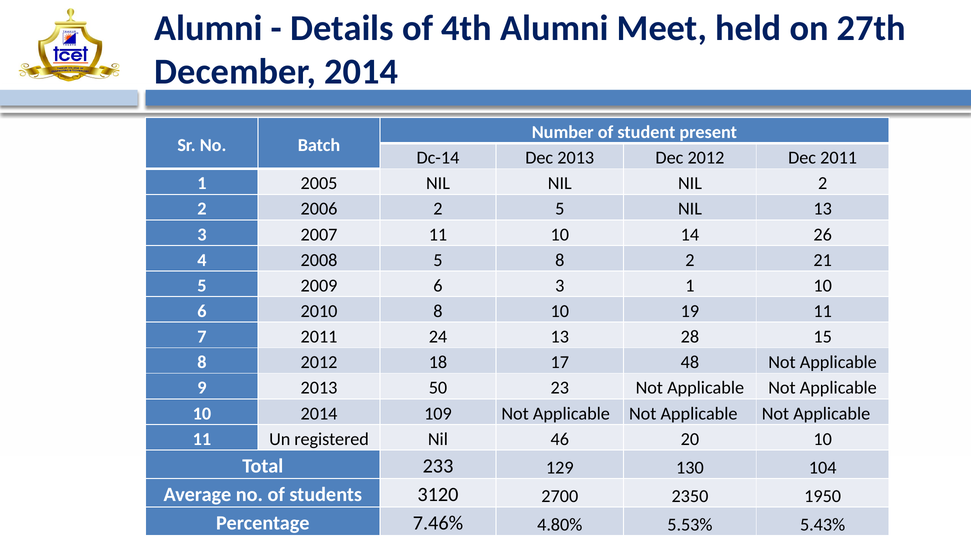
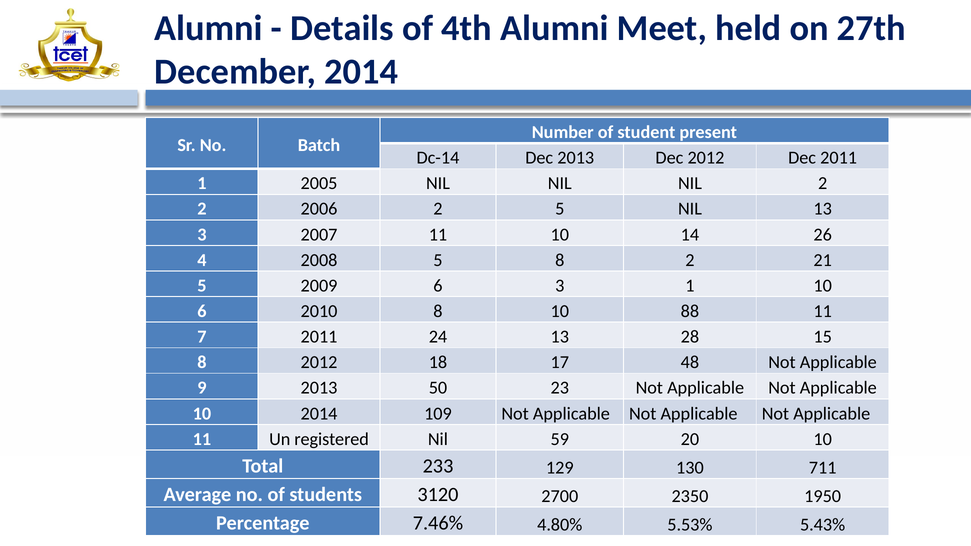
19: 19 -> 88
46: 46 -> 59
104: 104 -> 711
